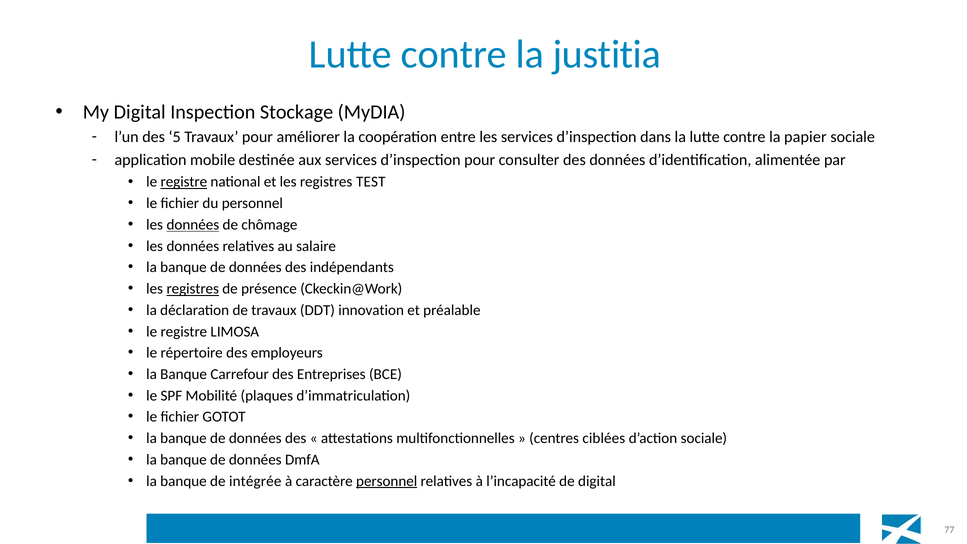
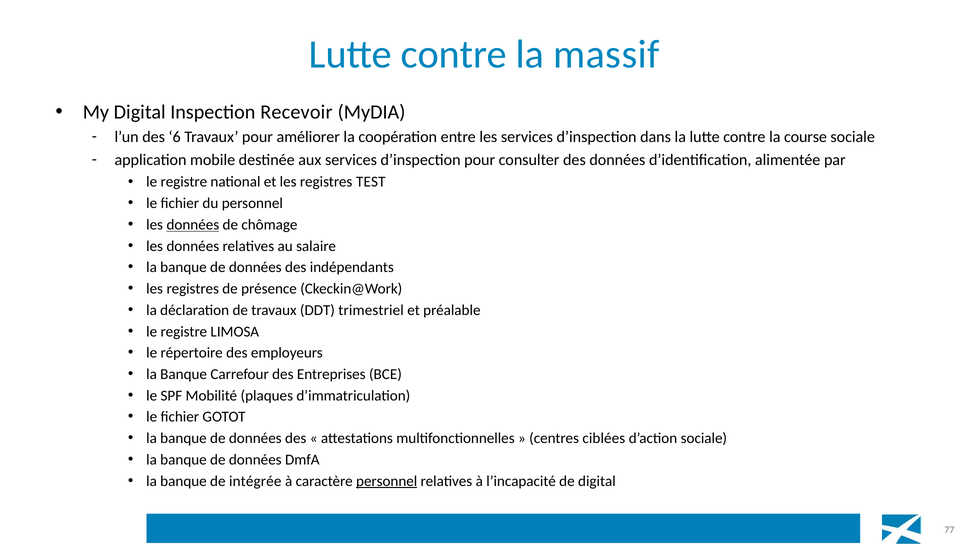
justitia: justitia -> massif
Stockage: Stockage -> Recevoir
5: 5 -> 6
papier: papier -> course
registre at (184, 182) underline: present -> none
registres at (193, 289) underline: present -> none
innovation: innovation -> trimestriel
